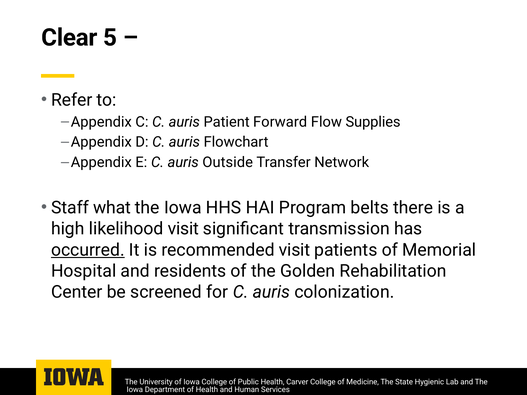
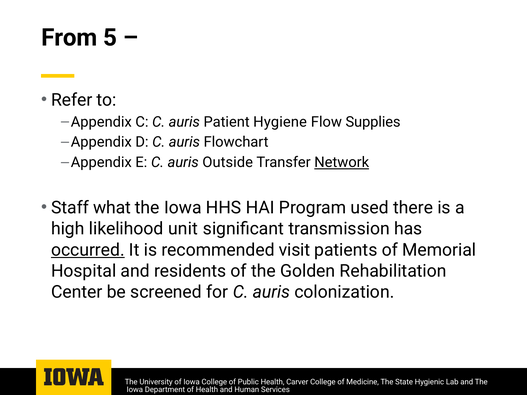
Clear: Clear -> From
Forward: Forward -> Hygiene
Network underline: none -> present
belts: belts -> used
likelihood visit: visit -> unit
